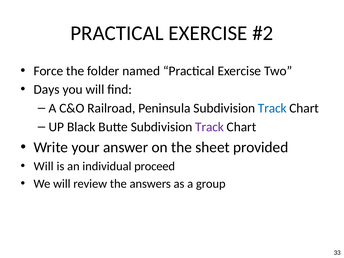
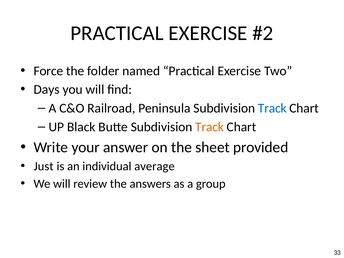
Track at (210, 127) colour: purple -> orange
Will at (44, 166): Will -> Just
proceed: proceed -> average
